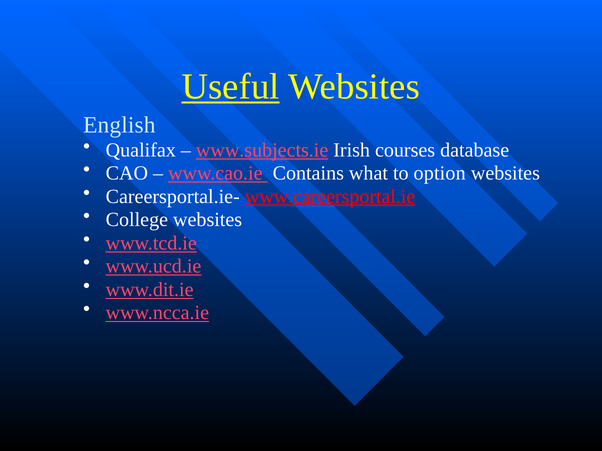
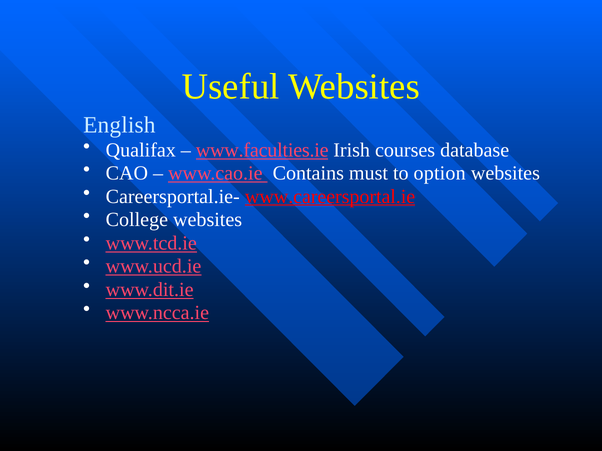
Useful underline: present -> none
www.subjects.ie: www.subjects.ie -> www.faculties.ie
what: what -> must
